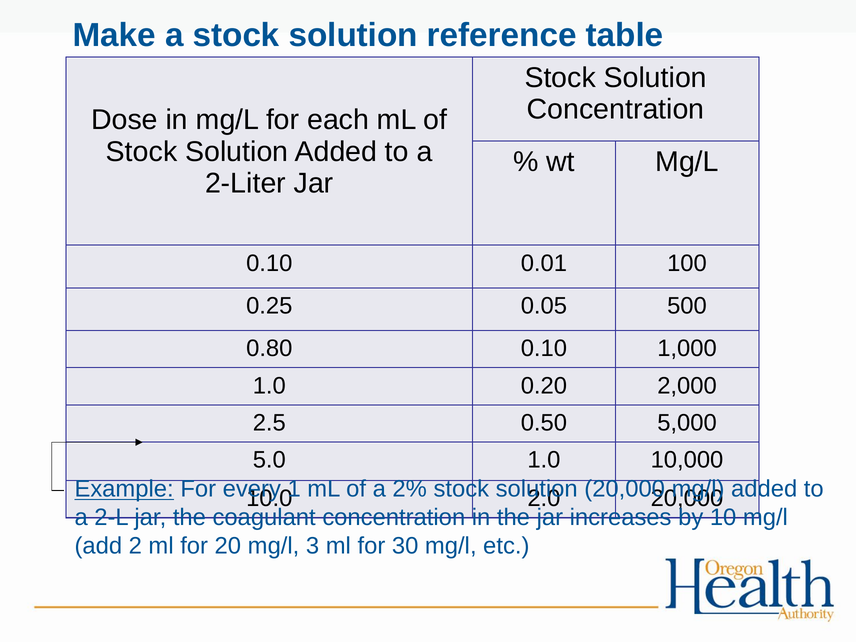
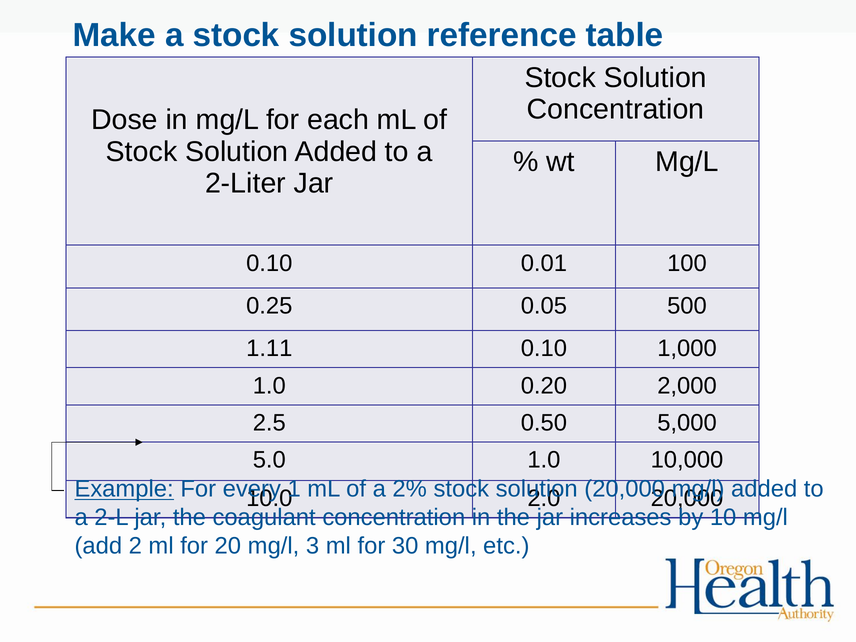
0.80: 0.80 -> 1.11
